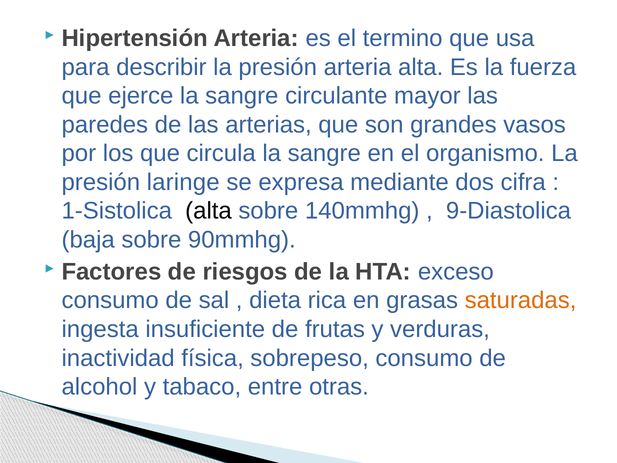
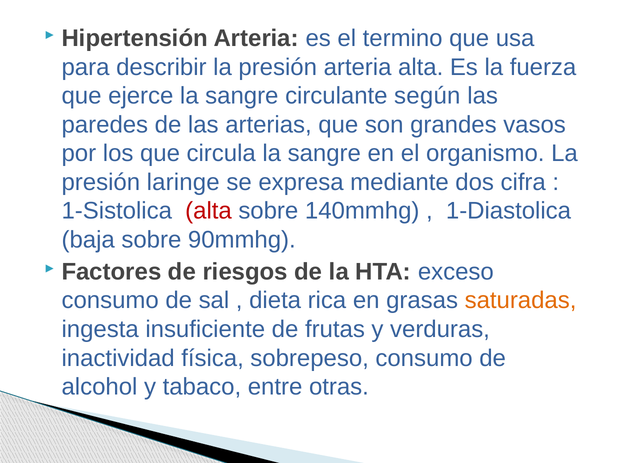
mayor: mayor -> según
alta at (209, 211) colour: black -> red
9-Diastolica: 9-Diastolica -> 1-Diastolica
